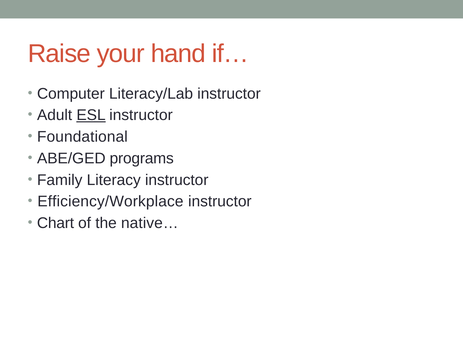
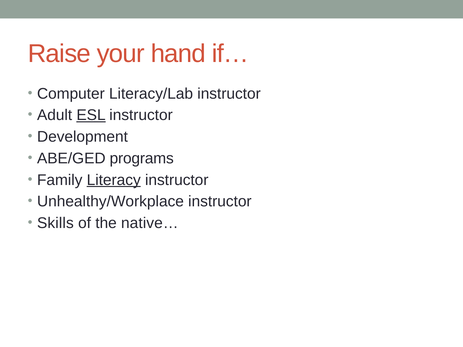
Foundational: Foundational -> Development
Literacy underline: none -> present
Efficiency/Workplace: Efficiency/Workplace -> Unhealthy/Workplace
Chart: Chart -> Skills
